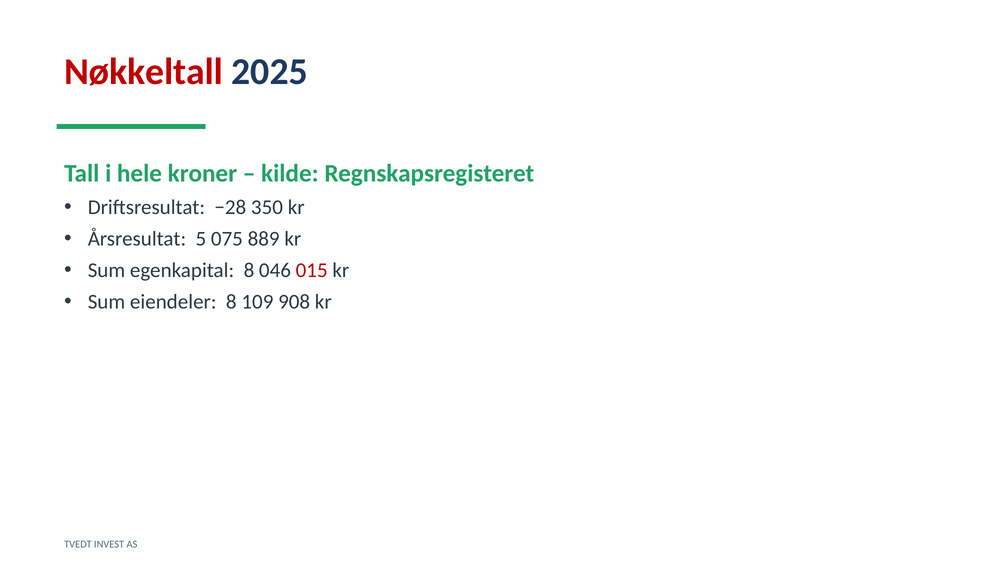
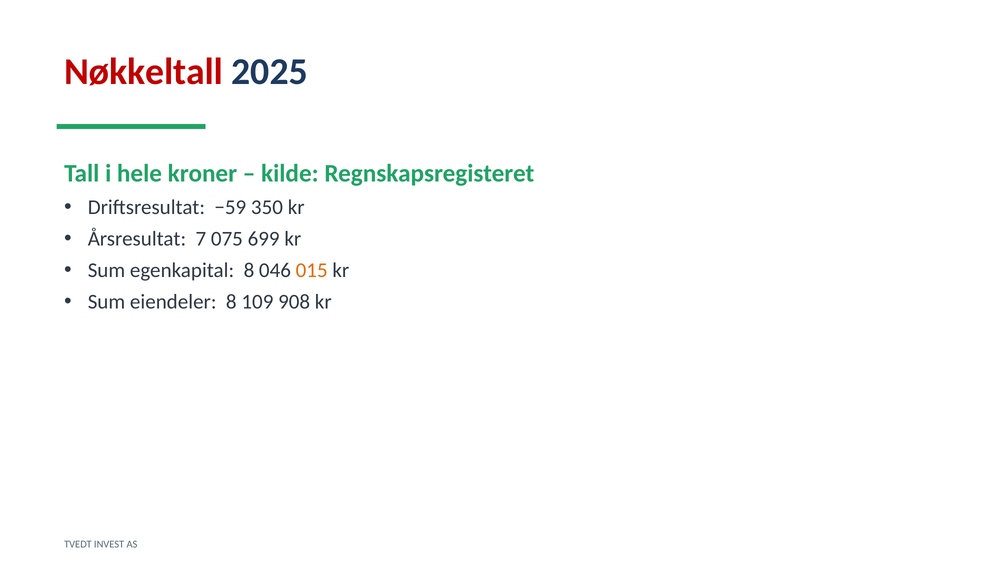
−28: −28 -> −59
5: 5 -> 7
889: 889 -> 699
015 colour: red -> orange
